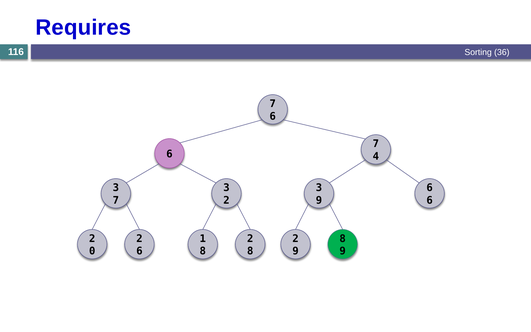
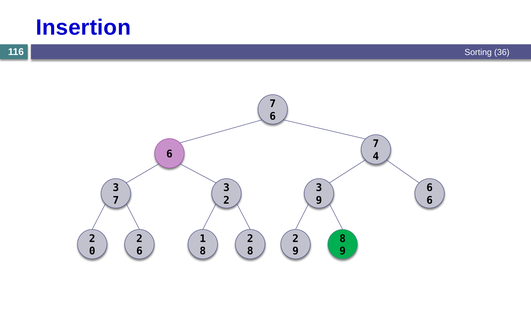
Requires: Requires -> Insertion
